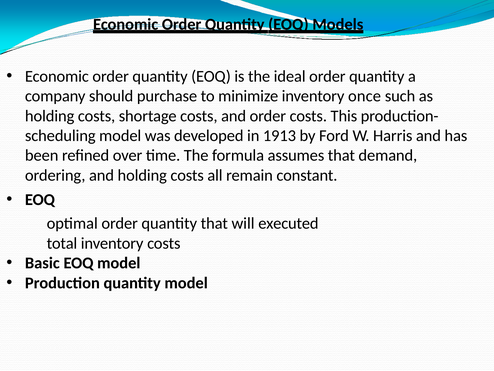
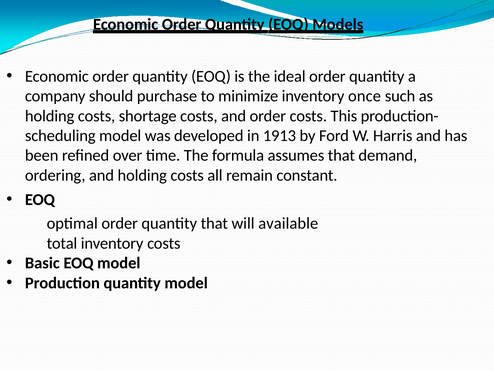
executed: executed -> available
